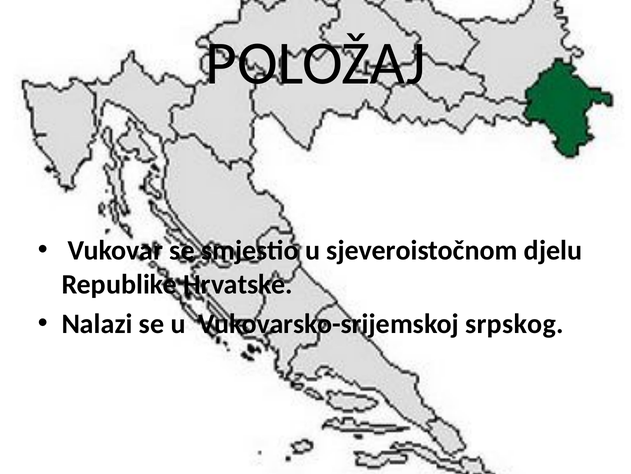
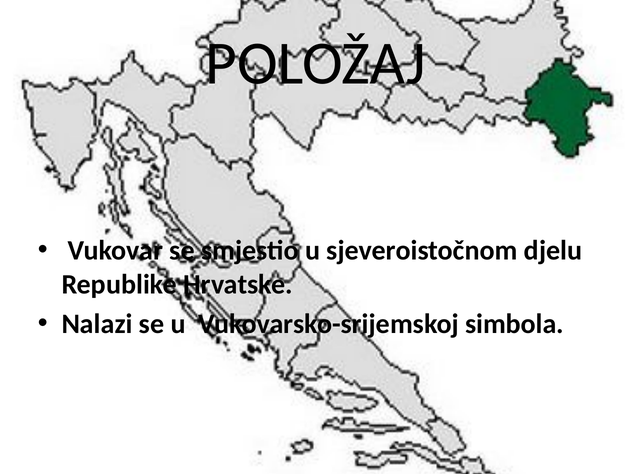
srpskog: srpskog -> simbola
